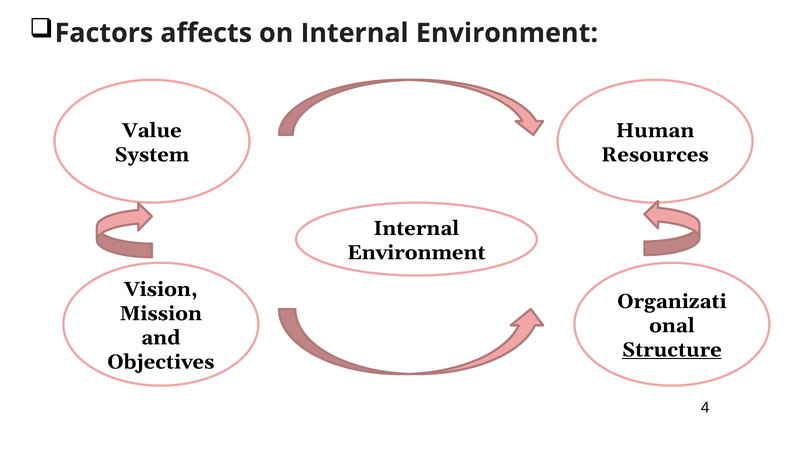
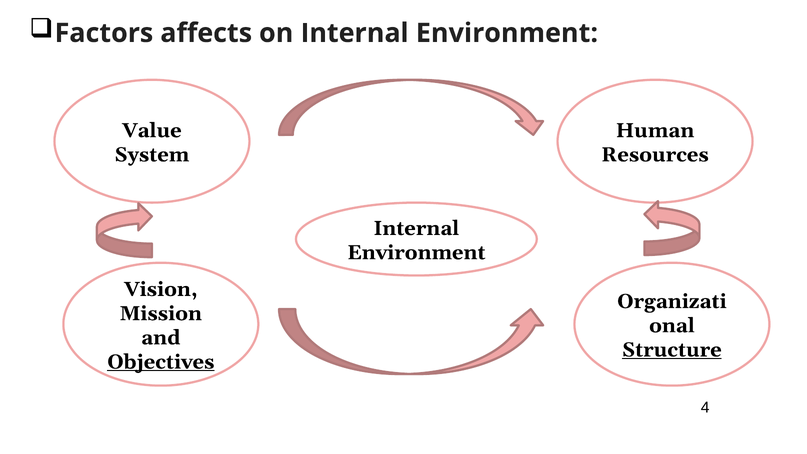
Objectives underline: none -> present
